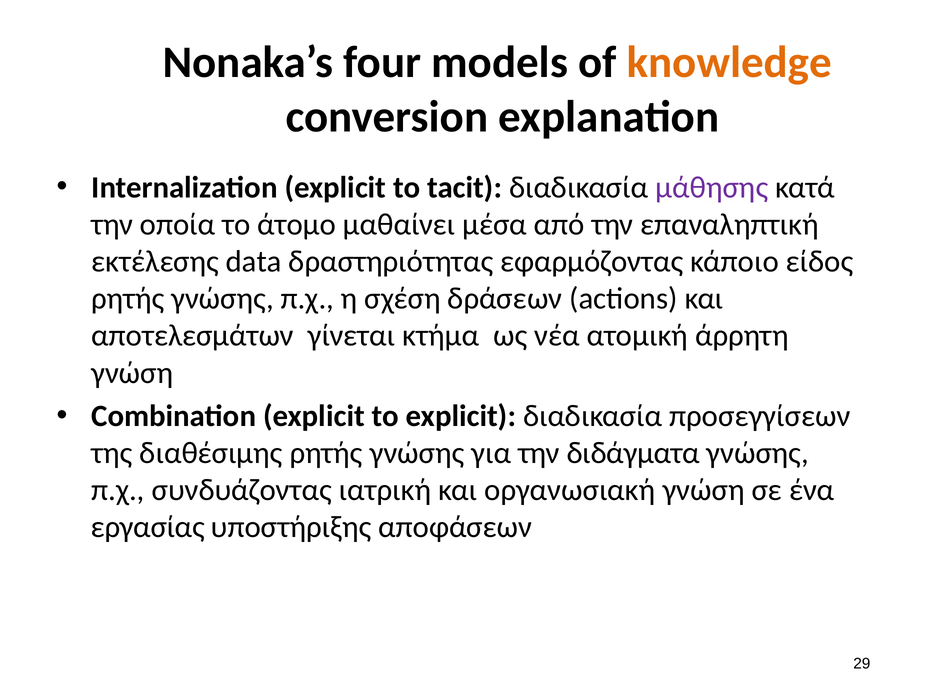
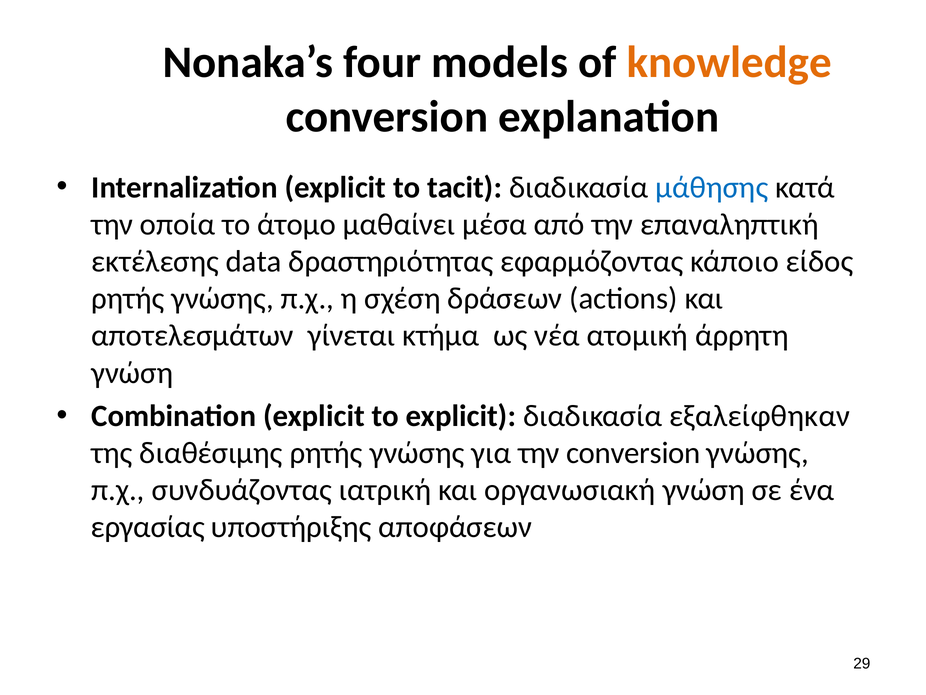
μάθησης colour: purple -> blue
προσεγγίσεων: προσεγγίσεων -> εξαλείφθηκαν
την διδάγματα: διδάγματα -> conversion
